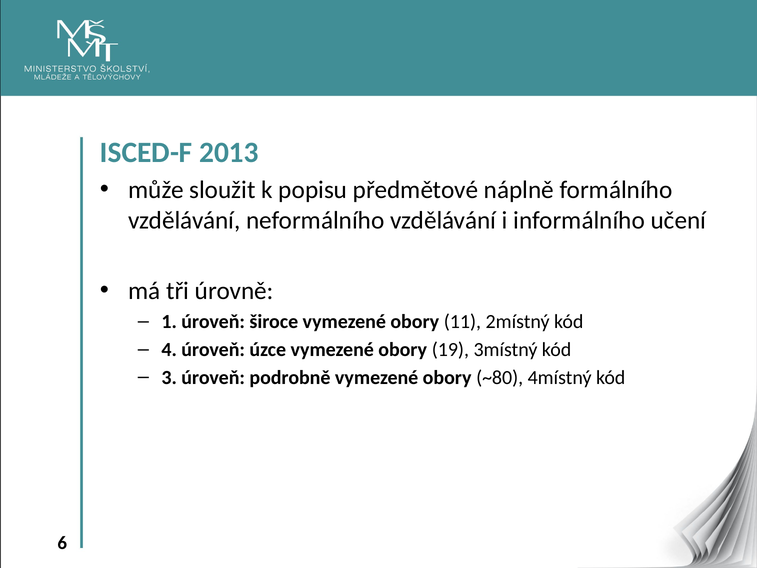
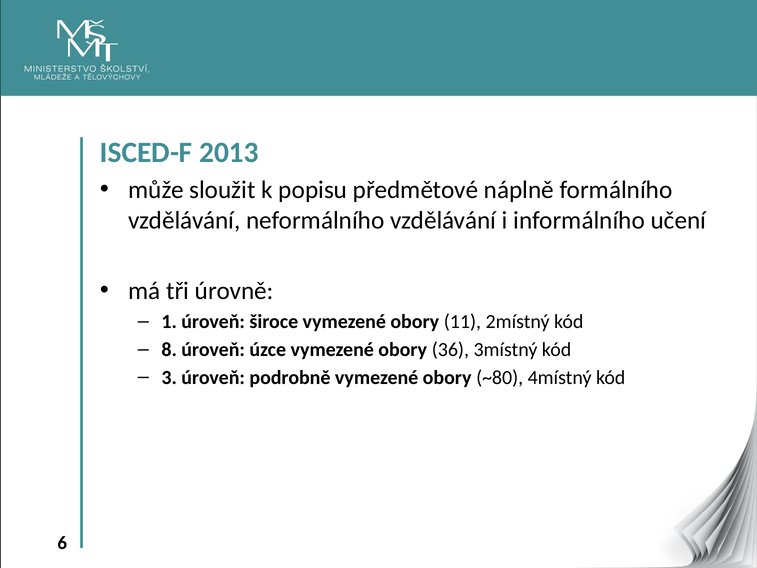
4: 4 -> 8
19: 19 -> 36
